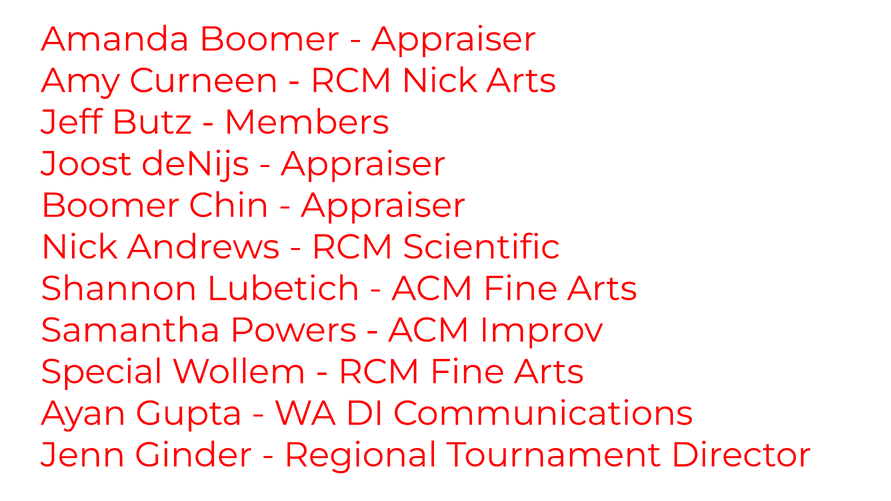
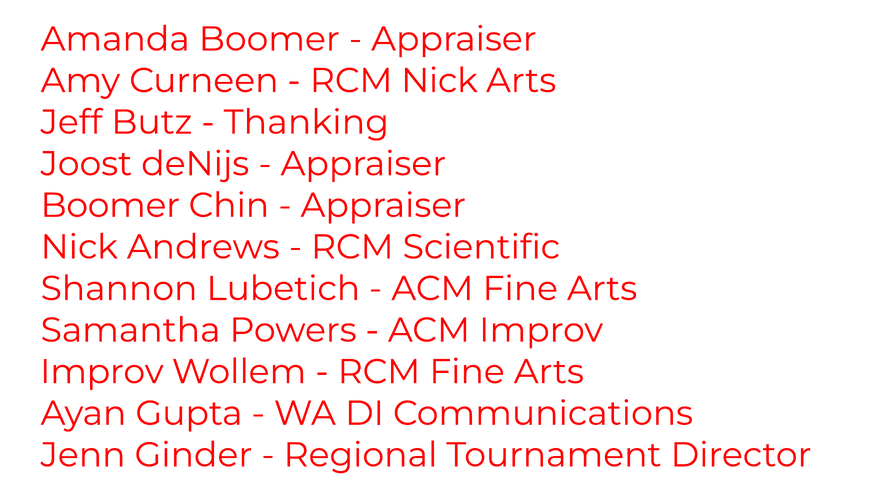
Members: Members -> Thanking
Special at (102, 372): Special -> Improv
